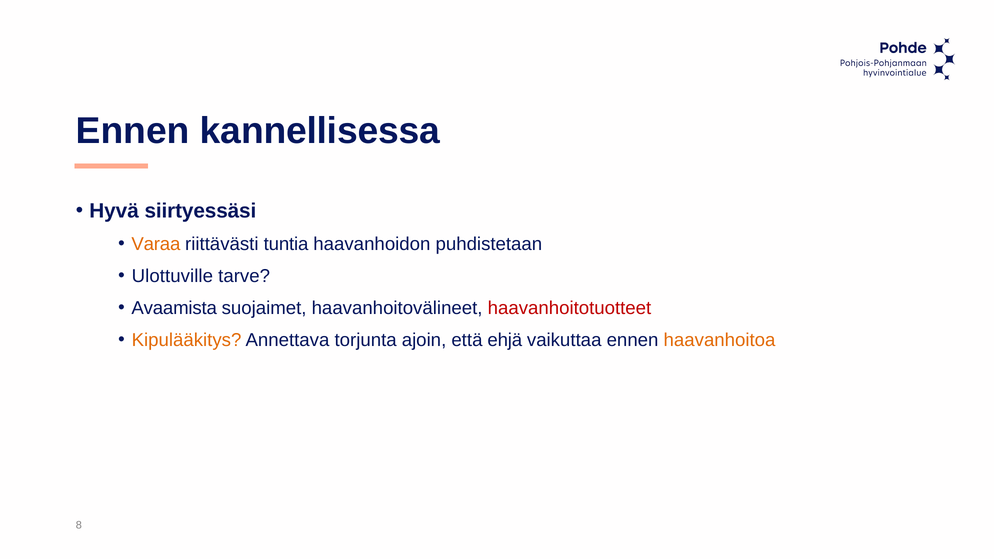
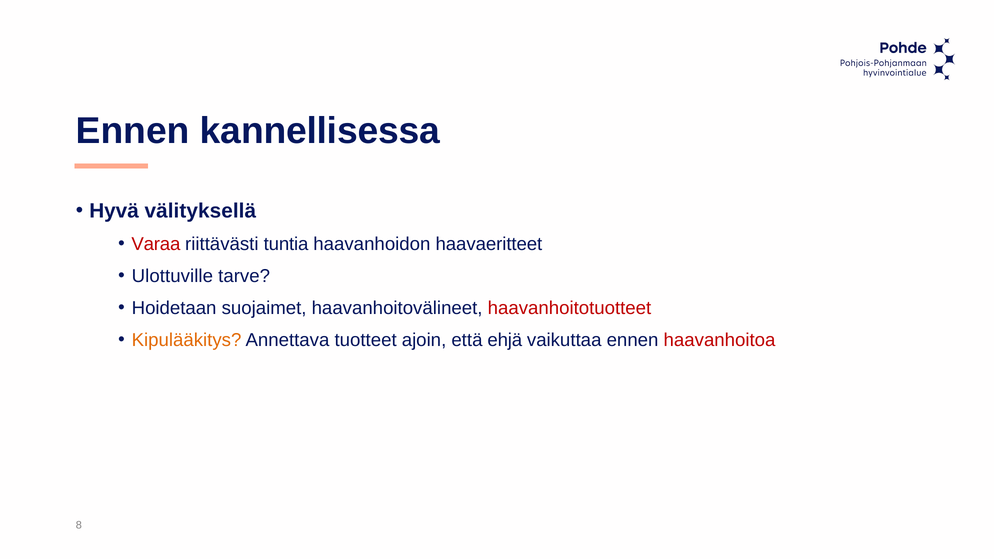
siirtyessäsi: siirtyessäsi -> välityksellä
Varaa colour: orange -> red
puhdistetaan: puhdistetaan -> haavaeritteet
Avaamista: Avaamista -> Hoidetaan
torjunta: torjunta -> tuotteet
haavanhoitoa colour: orange -> red
